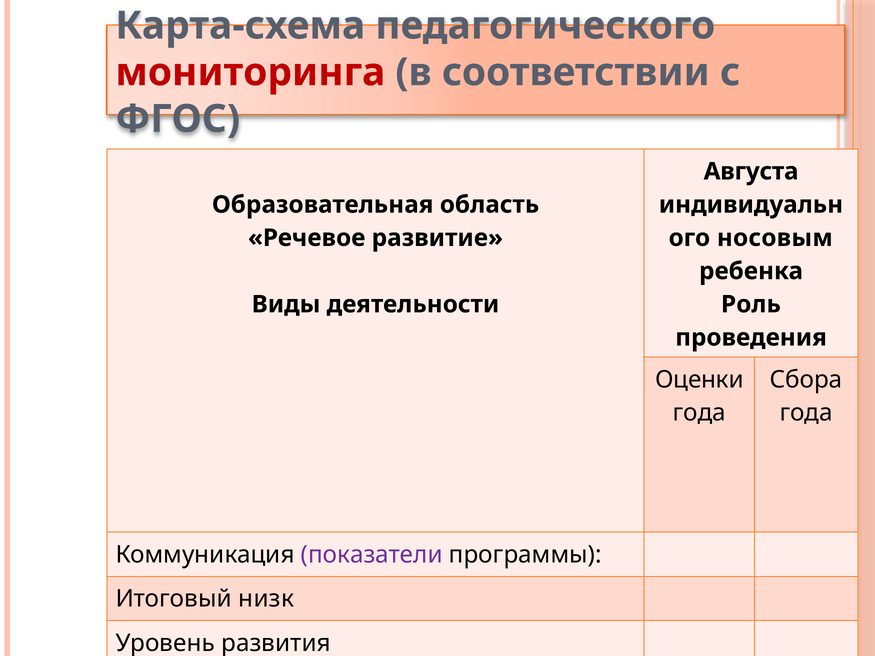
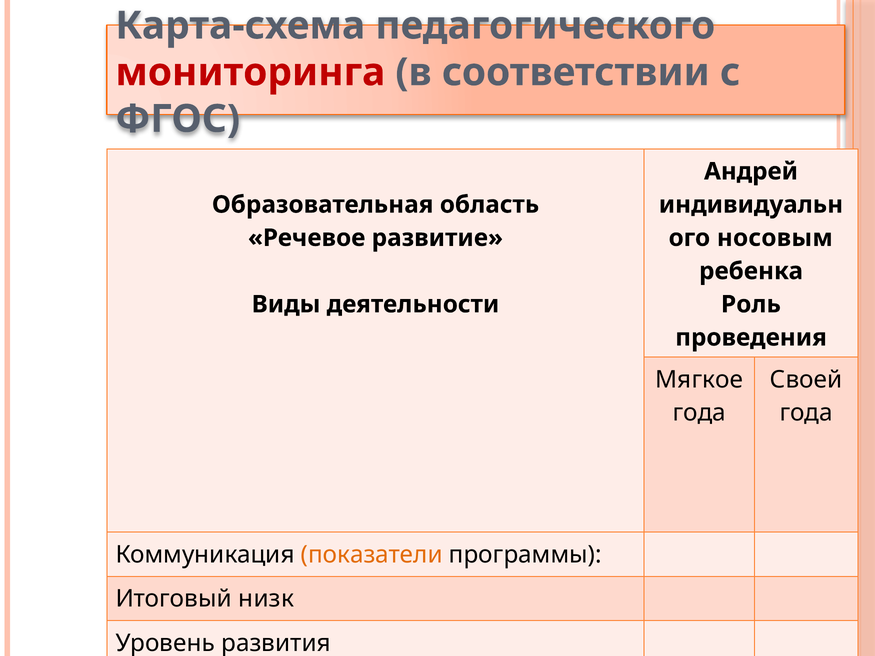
Августа: Августа -> Андрей
Оценки: Оценки -> Мягкое
Сбора: Сбора -> Своей
показатели colour: purple -> orange
